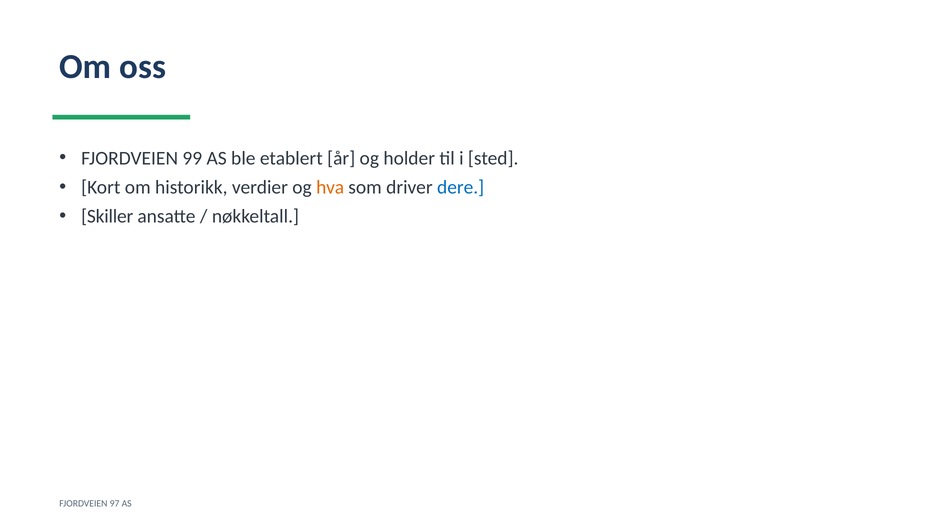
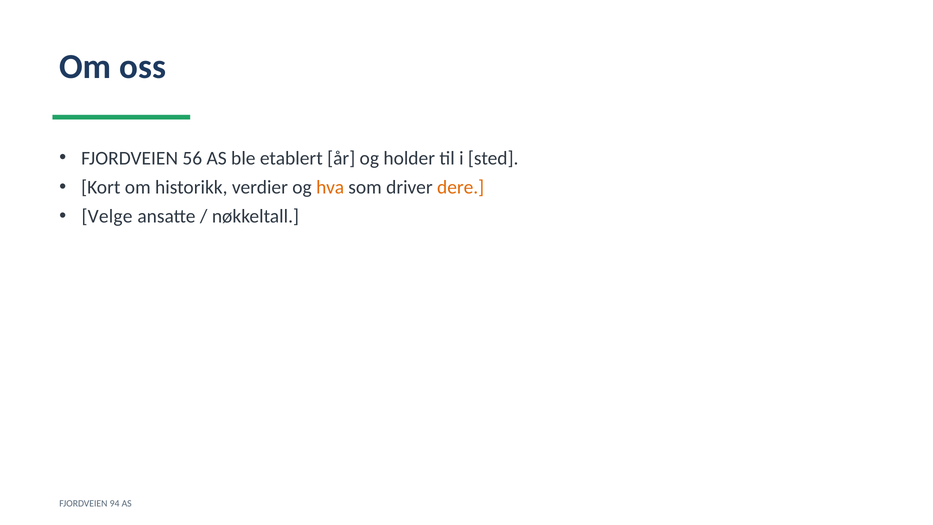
99: 99 -> 56
dere colour: blue -> orange
Skiller: Skiller -> Velge
97: 97 -> 94
